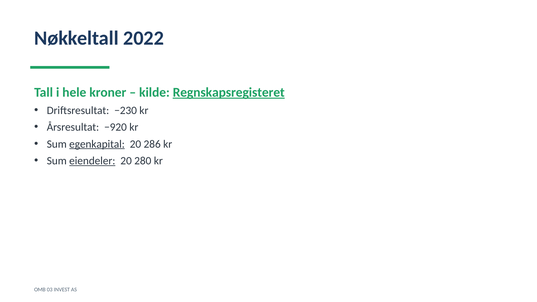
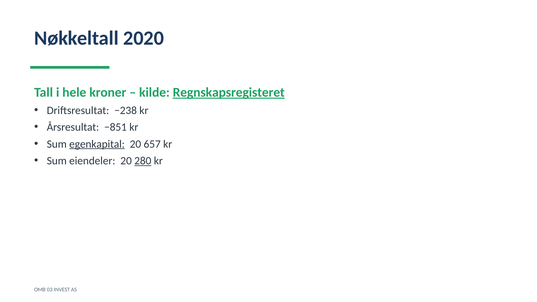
2022: 2022 -> 2020
−230: −230 -> −238
−920: −920 -> −851
286: 286 -> 657
eiendeler underline: present -> none
280 underline: none -> present
